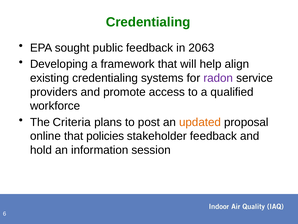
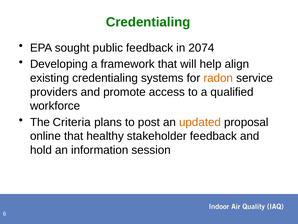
2063: 2063 -> 2074
radon colour: purple -> orange
policies: policies -> healthy
